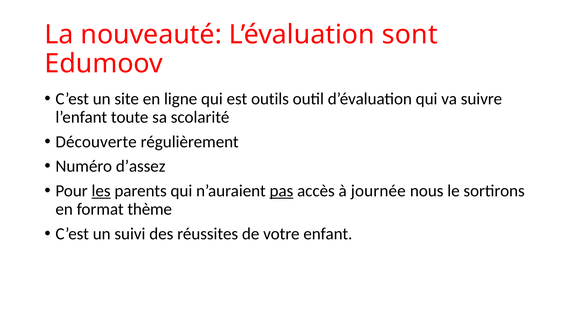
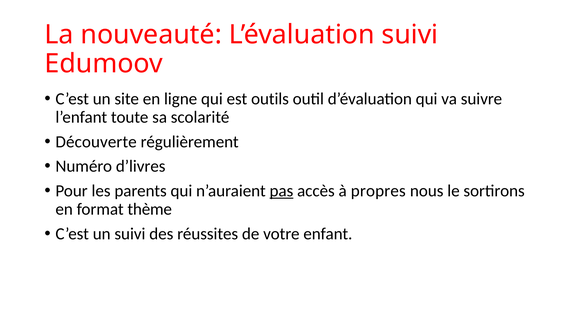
L’évaluation sont: sont -> suivi
d’assez: d’assez -> d’livres
les underline: present -> none
journée: journée -> propres
